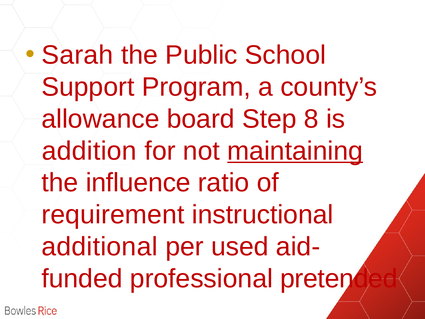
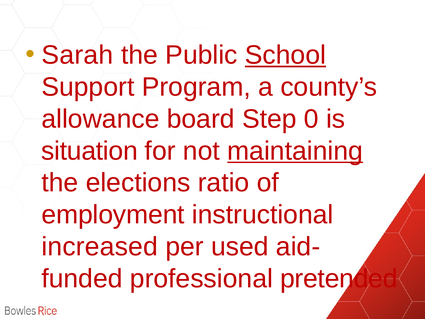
School underline: none -> present
8: 8 -> 0
addition: addition -> situation
influence: influence -> elections
requirement: requirement -> employment
additional: additional -> increased
